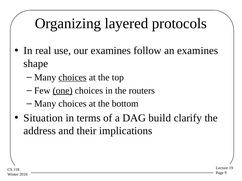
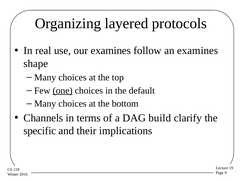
choices at (72, 78) underline: present -> none
routers: routers -> default
Situation: Situation -> Channels
address: address -> specific
